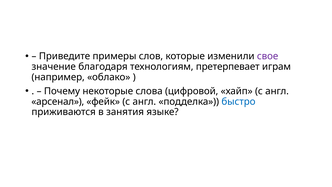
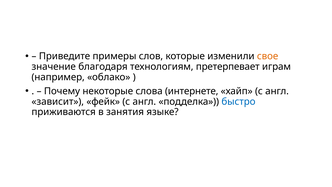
свое colour: purple -> orange
цифровой: цифровой -> интернете
арсенал: арсенал -> зависит
